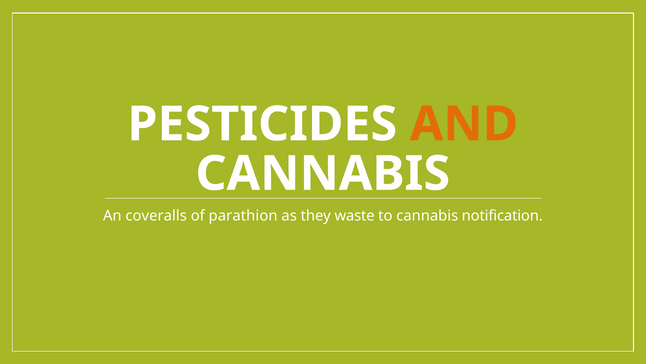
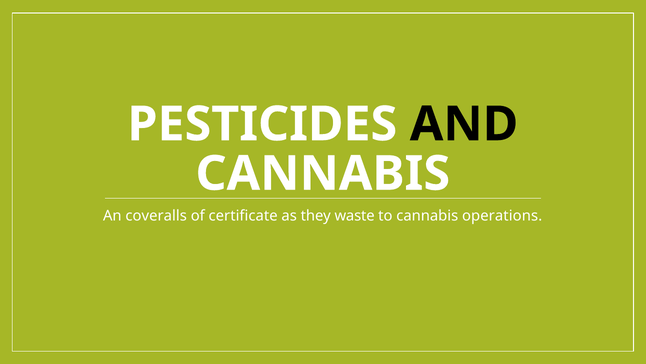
AND colour: orange -> black
parathion: parathion -> certificate
notification: notification -> operations
